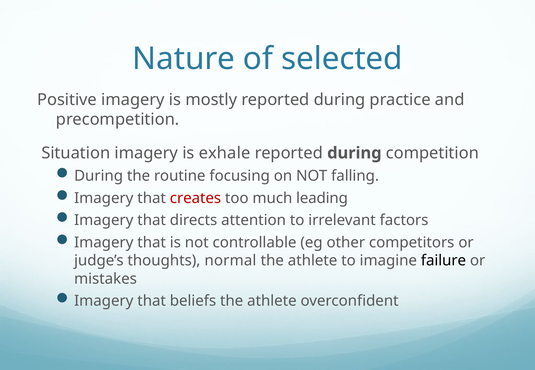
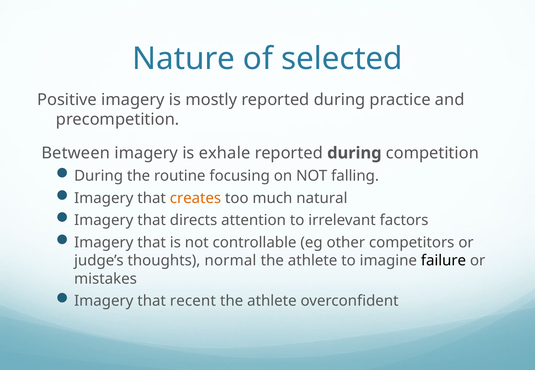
Situation: Situation -> Between
creates colour: red -> orange
leading: leading -> natural
beliefs: beliefs -> recent
